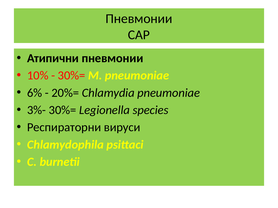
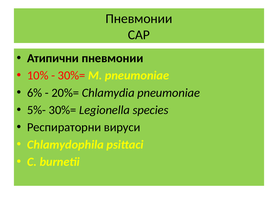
3%-: 3%- -> 5%-
